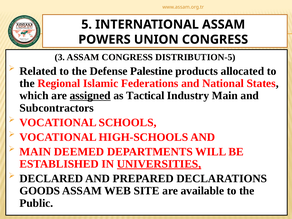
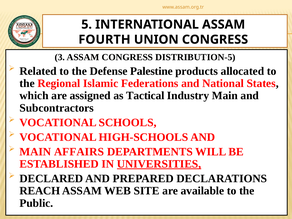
POWERS: POWERS -> FOURTH
assigned underline: present -> none
DEEMED: DEEMED -> AFFAIRS
GOODS: GOODS -> REACH
